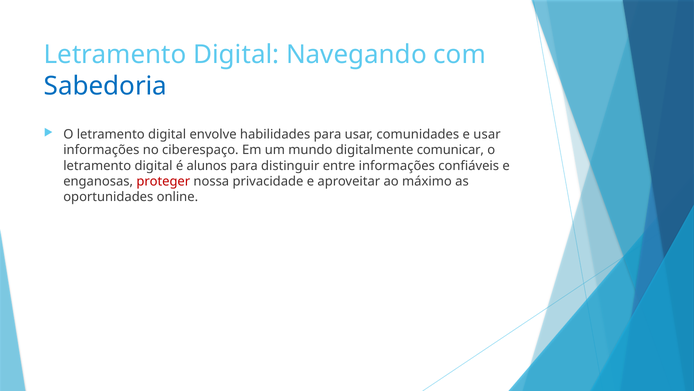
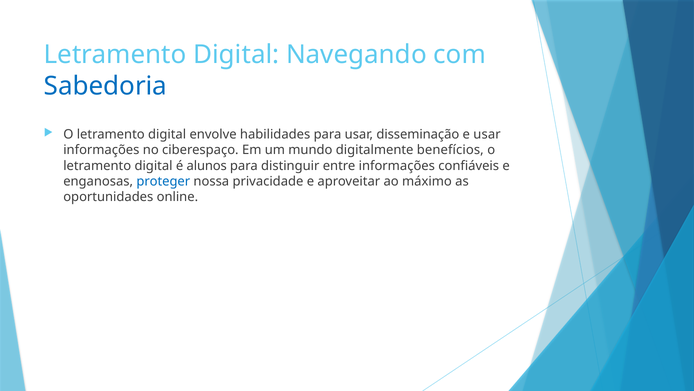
comunidades: comunidades -> disseminação
comunicar: comunicar -> benefícios
proteger colour: red -> blue
